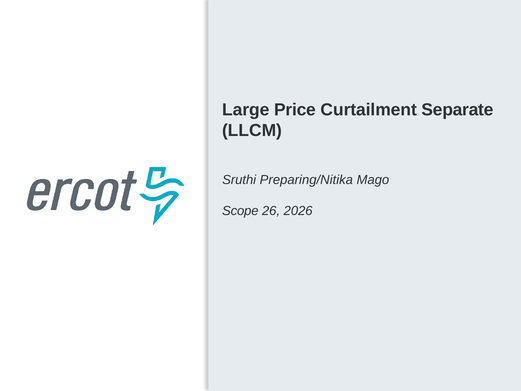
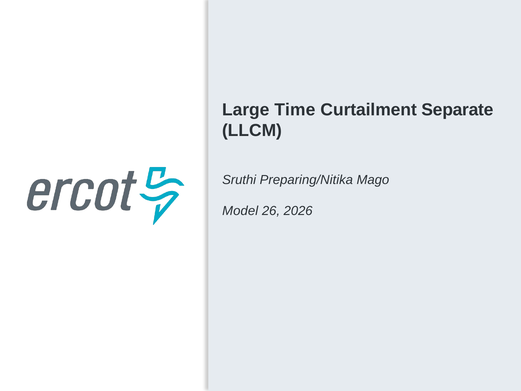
Price: Price -> Time
Scope: Scope -> Model
